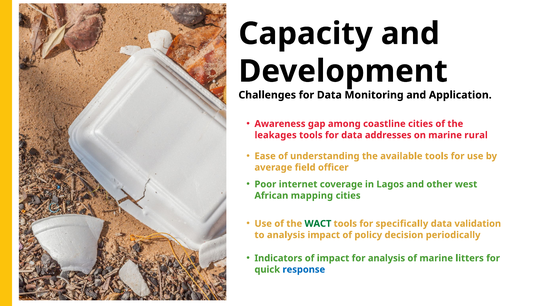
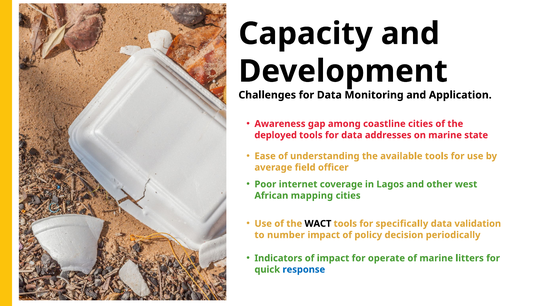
leakages: leakages -> deployed
rural: rural -> state
WACT colour: green -> black
to analysis: analysis -> number
for analysis: analysis -> operate
